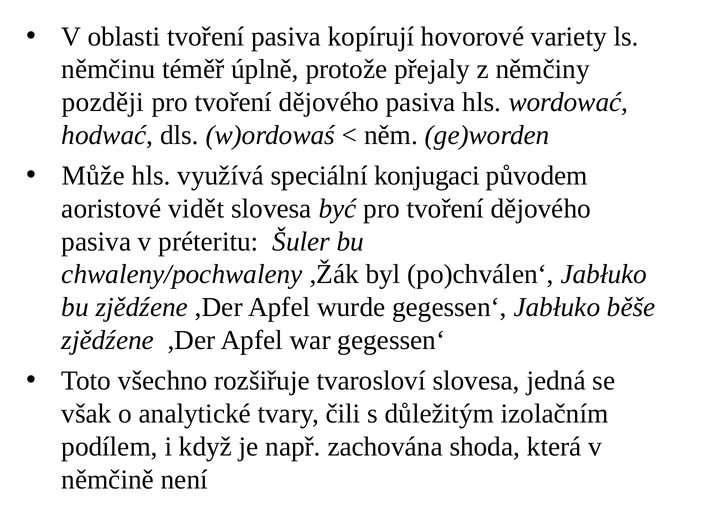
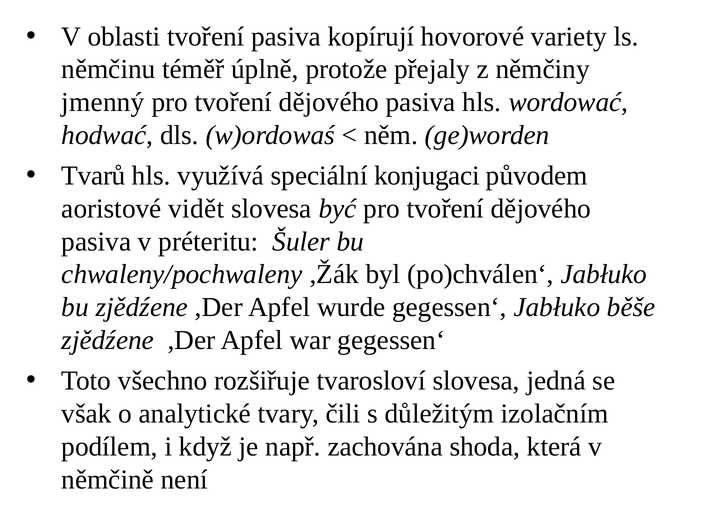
později: později -> jmenný
Může: Může -> Tvarů
